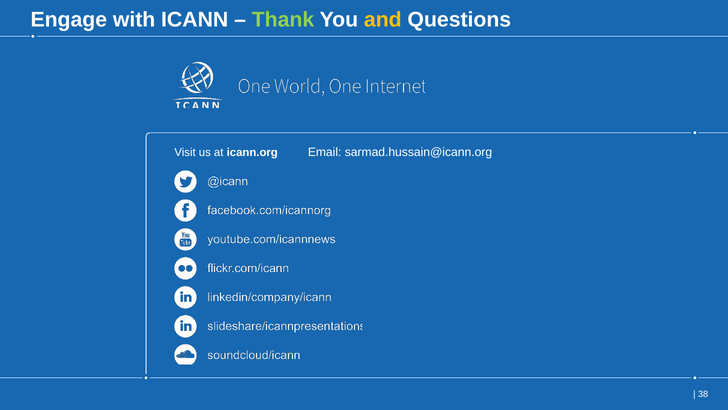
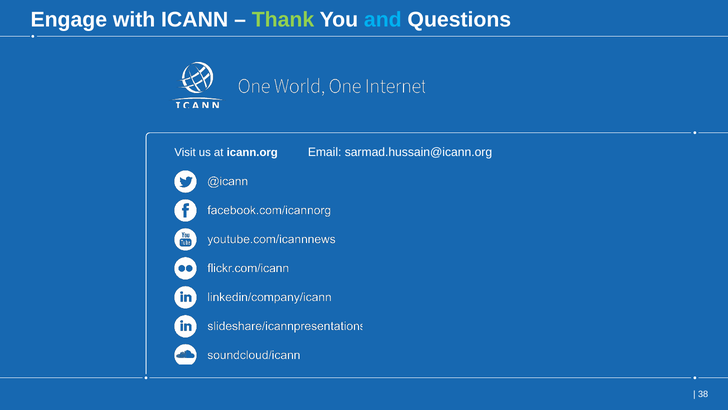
and colour: yellow -> light blue
